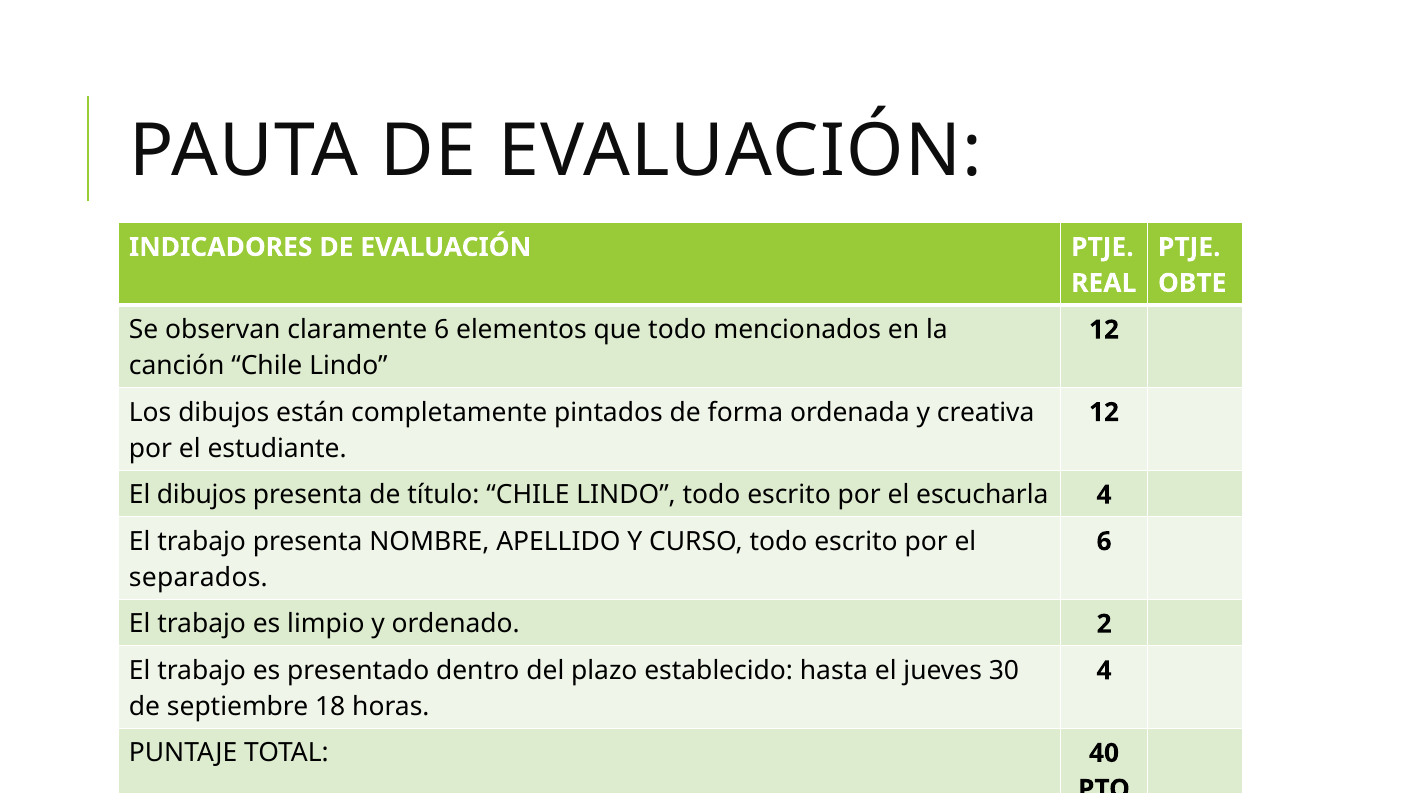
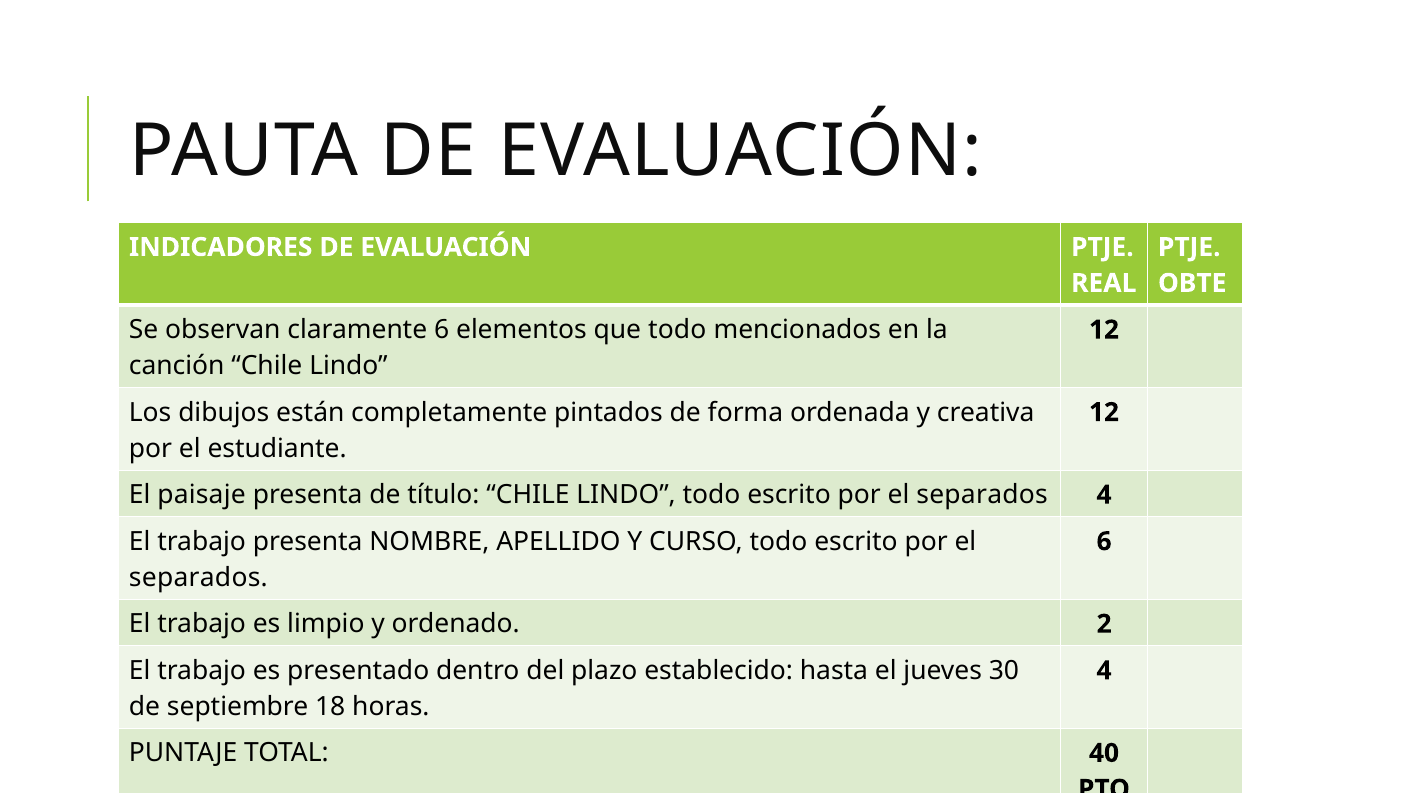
El dibujos: dibujos -> paisaje
escucharla at (982, 495): escucharla -> separados
